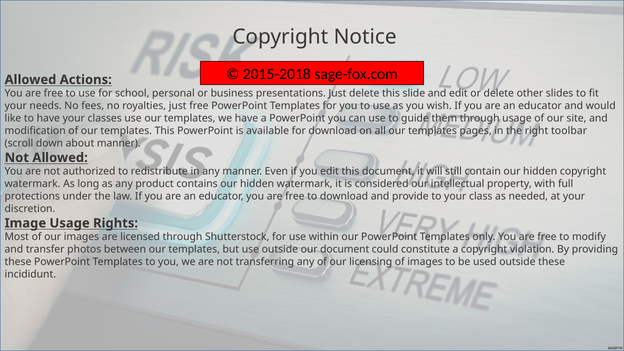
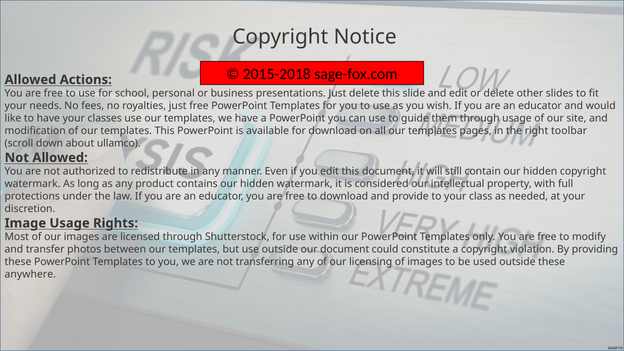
about manner: manner -> ullamco
incididunt: incididunt -> anywhere
